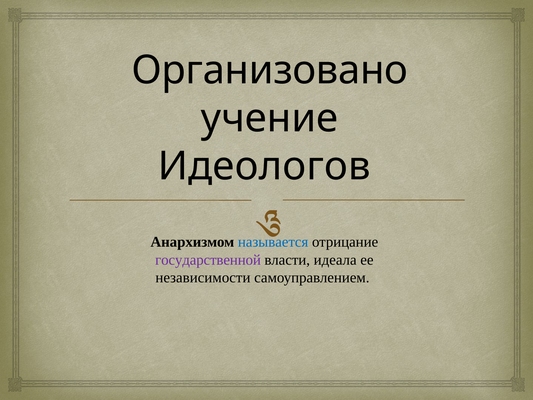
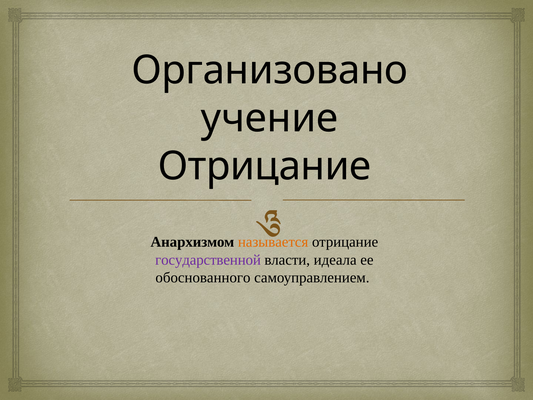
Идеологов at (264, 166): Идеологов -> Отрицание
называется colour: blue -> orange
независимости: независимости -> обоснованного
